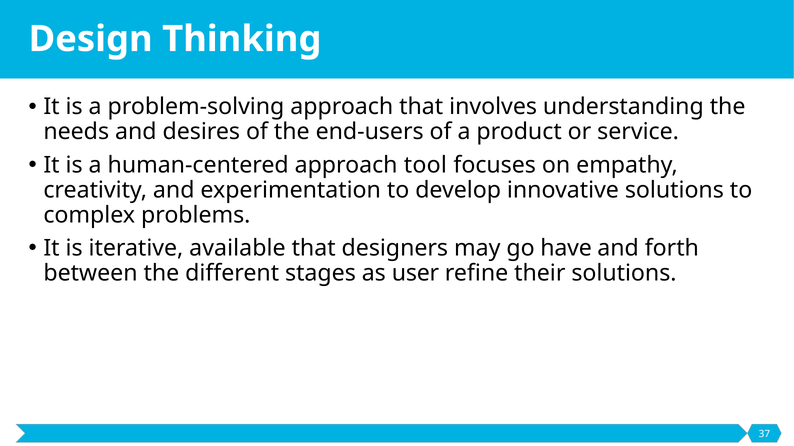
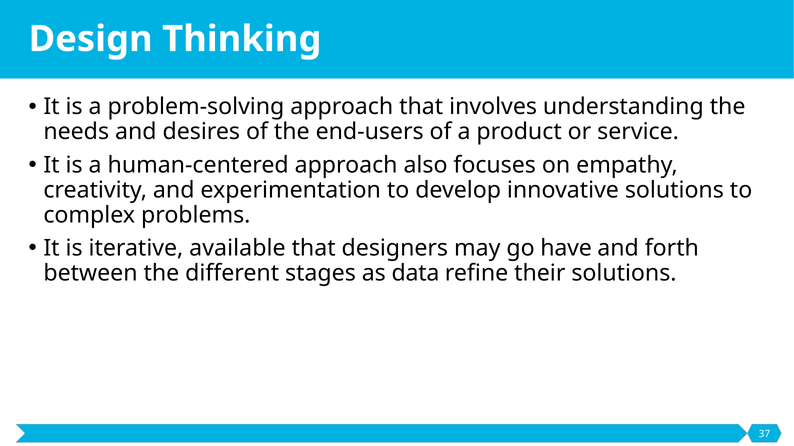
tool: tool -> also
user: user -> data
